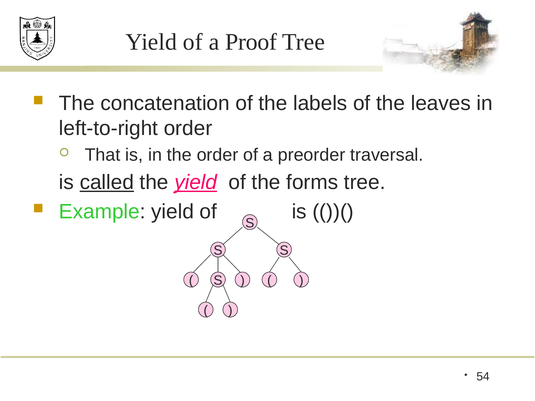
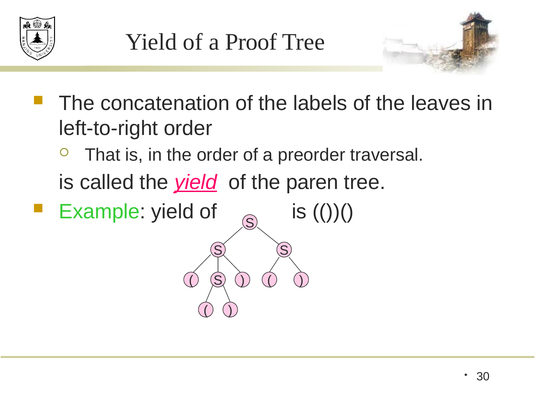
called underline: present -> none
forms: forms -> paren
54: 54 -> 30
